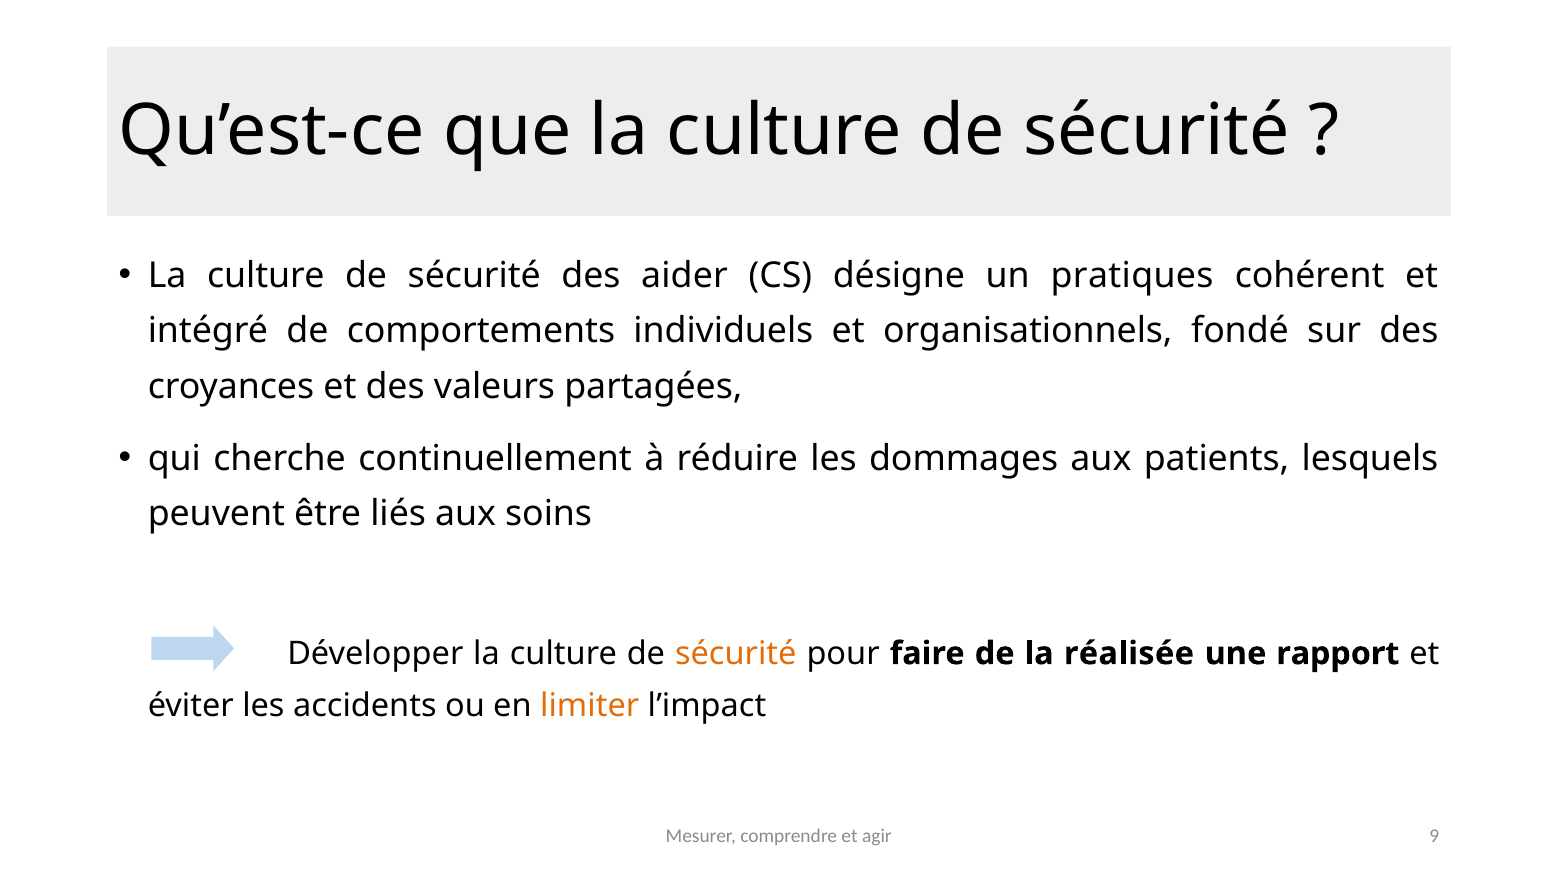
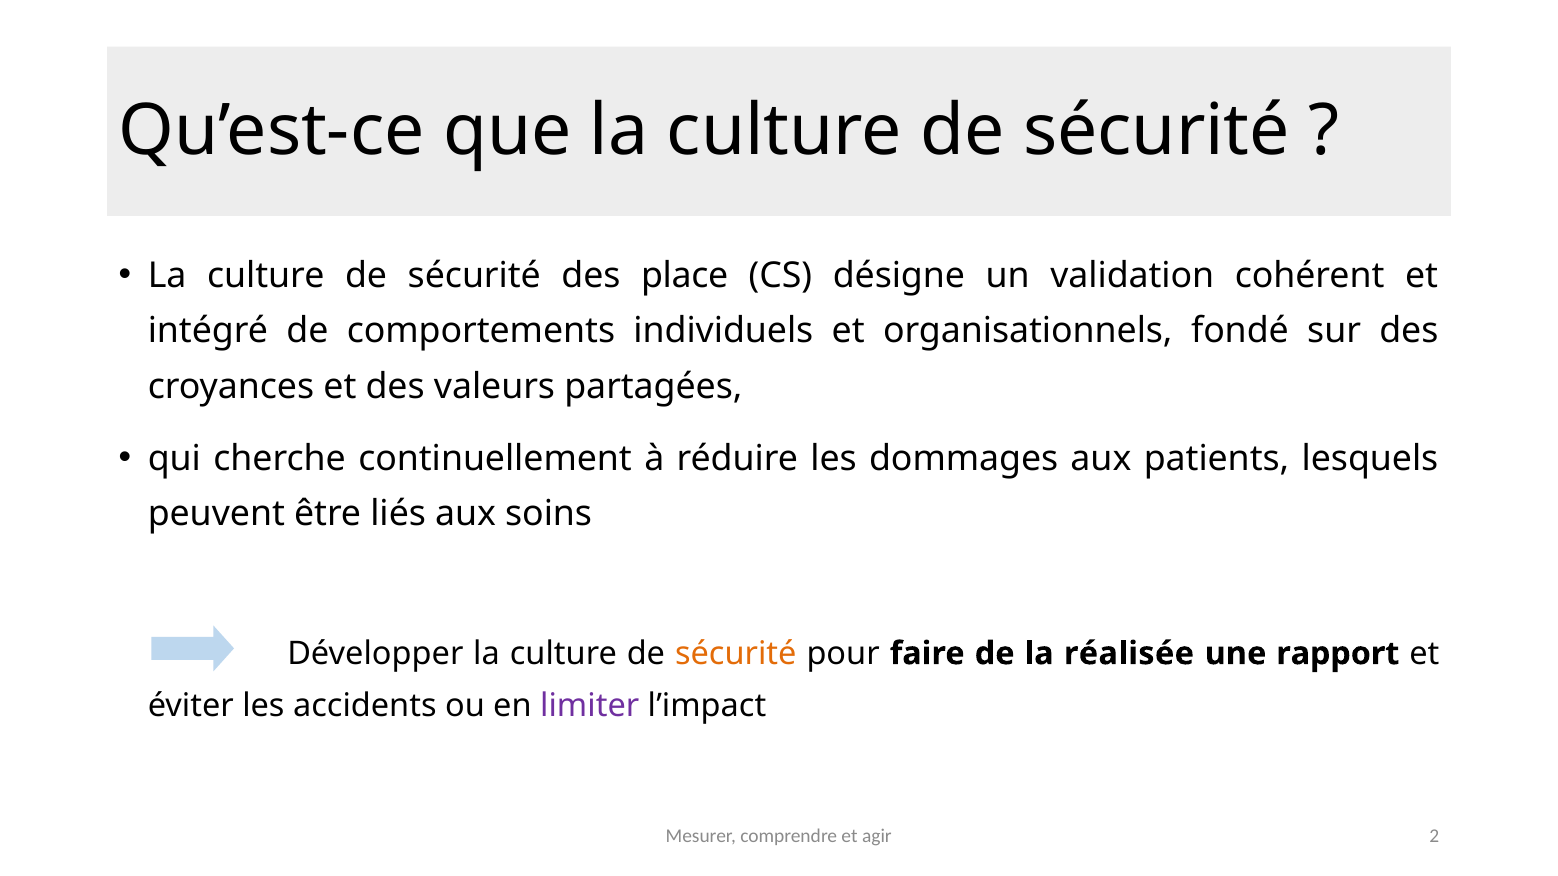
aider: aider -> place
pratiques: pratiques -> validation
limiter colour: orange -> purple
9: 9 -> 2
